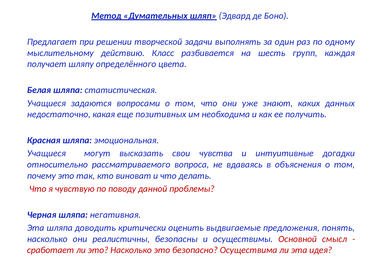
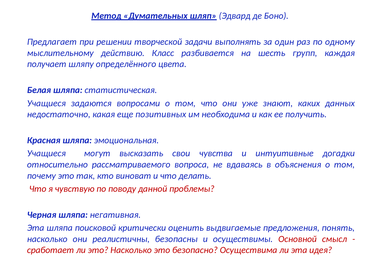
доводить: доводить -> поисковой
